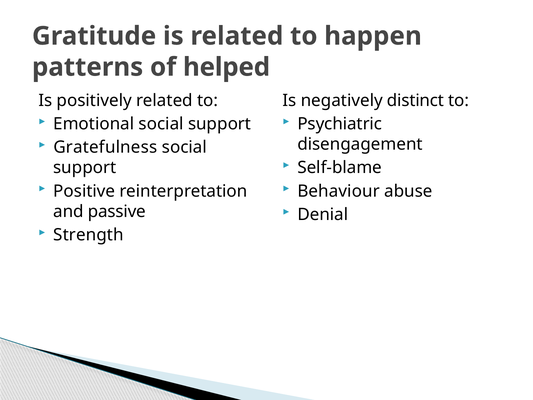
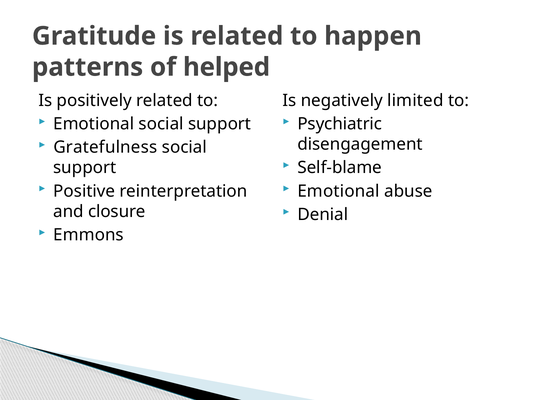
distinct: distinct -> limited
Behaviour at (339, 191): Behaviour -> Emotional
passive: passive -> closure
Strength: Strength -> Emmons
